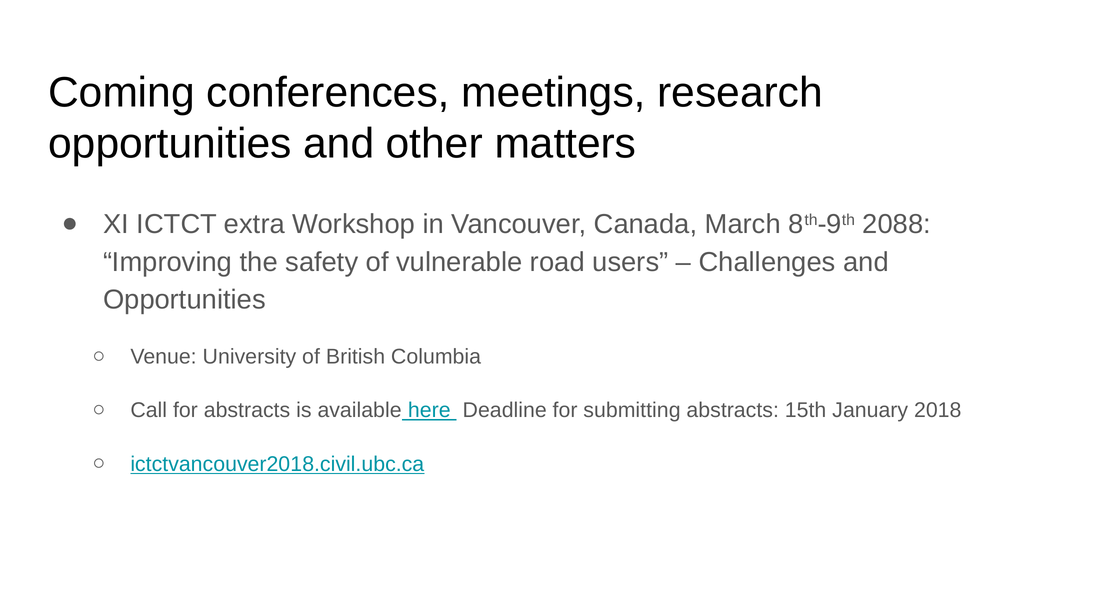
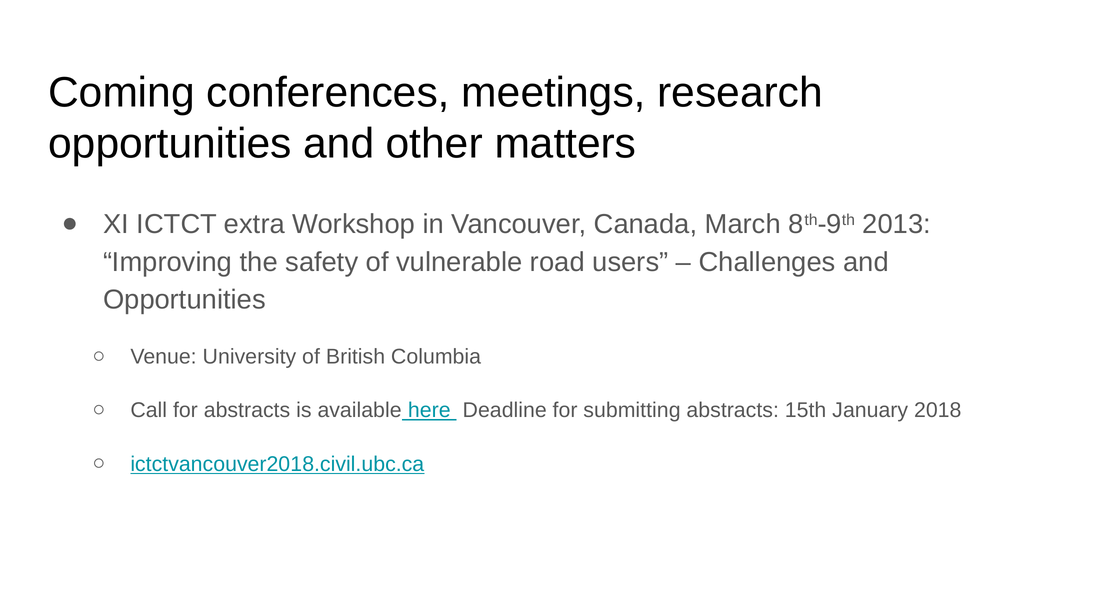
2088: 2088 -> 2013
